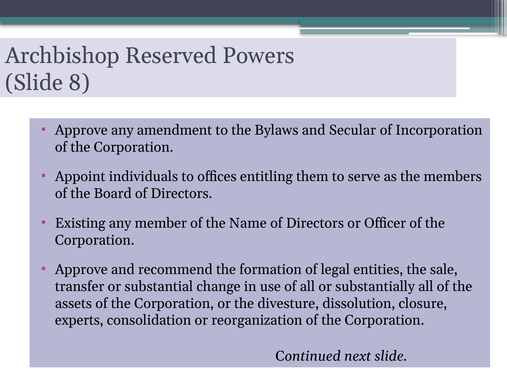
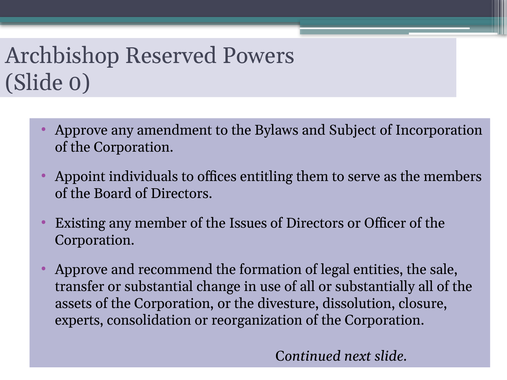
8: 8 -> 0
Secular: Secular -> Subject
Name: Name -> Issues
